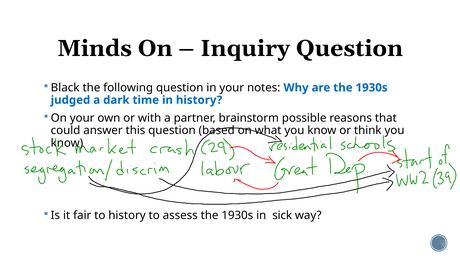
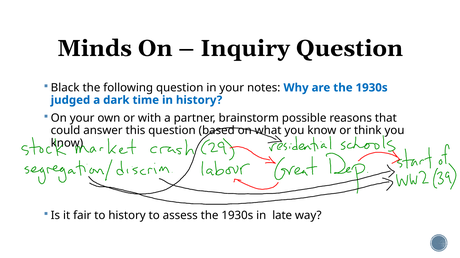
sick: sick -> late
